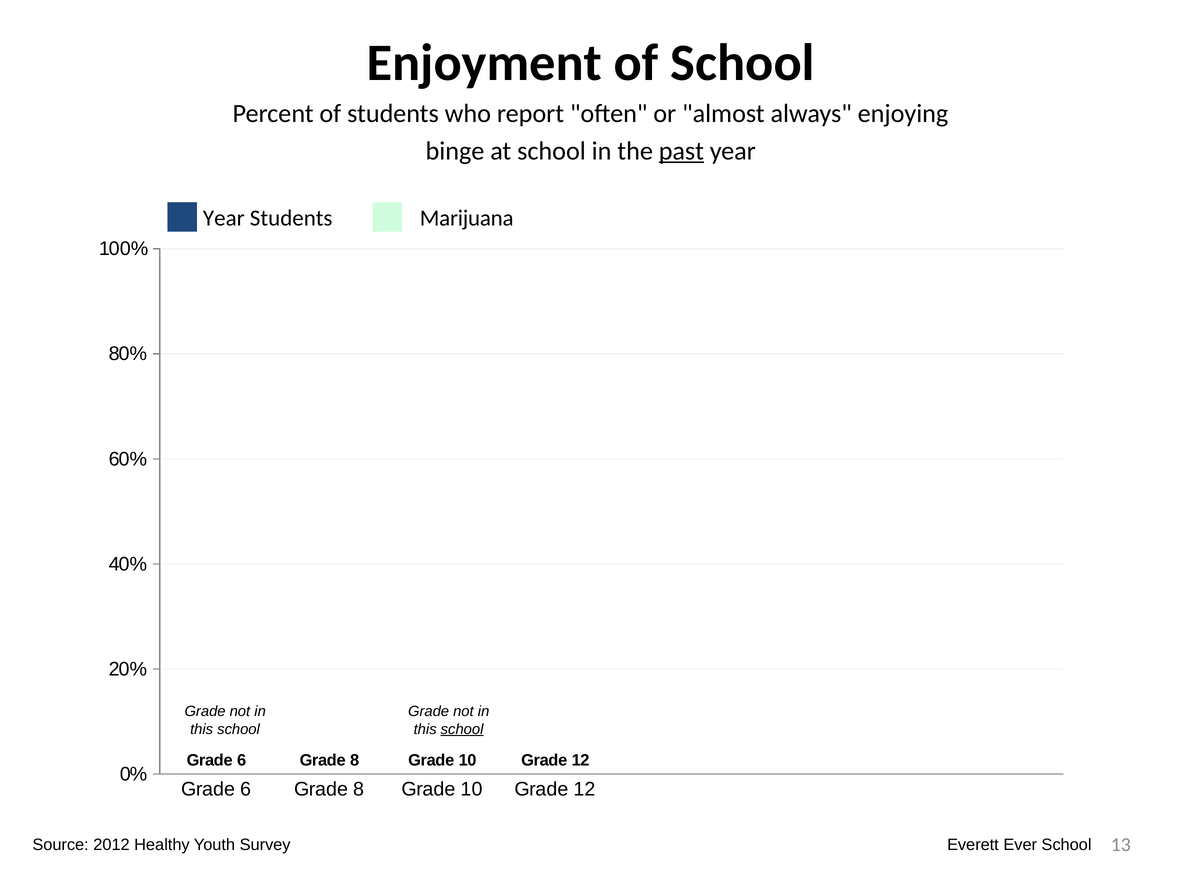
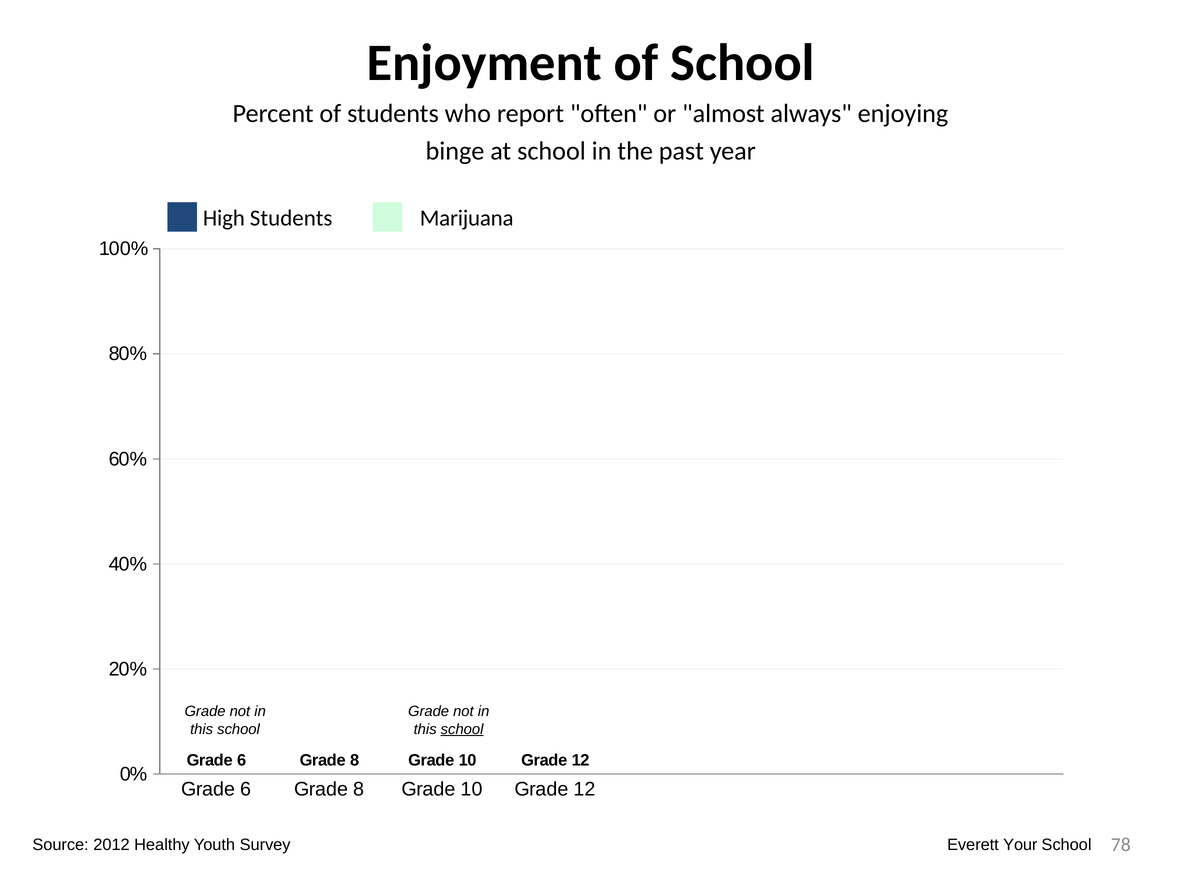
past underline: present -> none
Year at (224, 218): Year -> High
Ever: Ever -> Your
13: 13 -> 78
